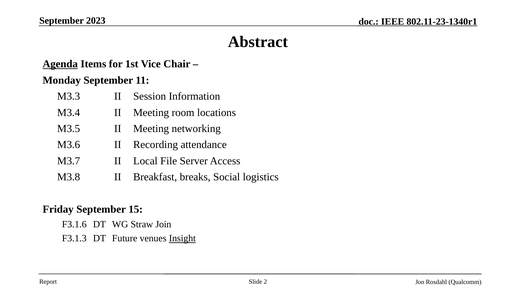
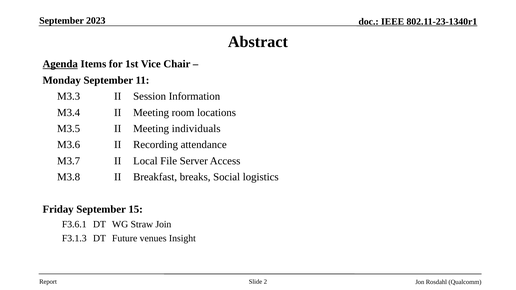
networking: networking -> individuals
F3.1.6: F3.1.6 -> F3.6.1
Insight underline: present -> none
